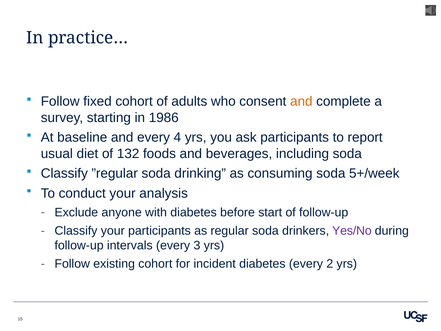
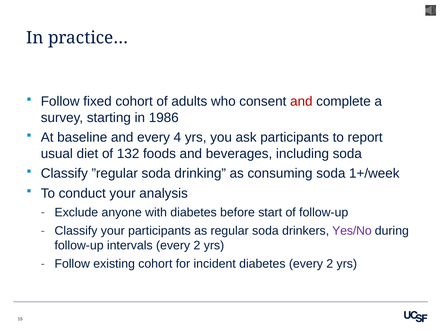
and at (301, 101) colour: orange -> red
5+/week: 5+/week -> 1+/week
intervals every 3: 3 -> 2
